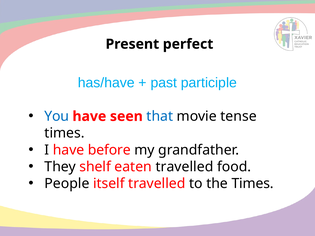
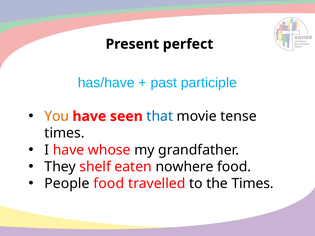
You colour: blue -> orange
before: before -> whose
eaten travelled: travelled -> nowhere
People itself: itself -> food
